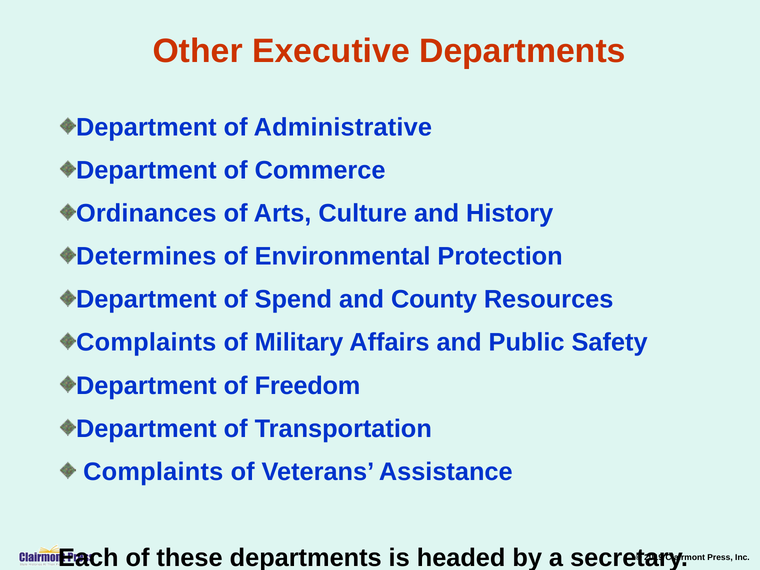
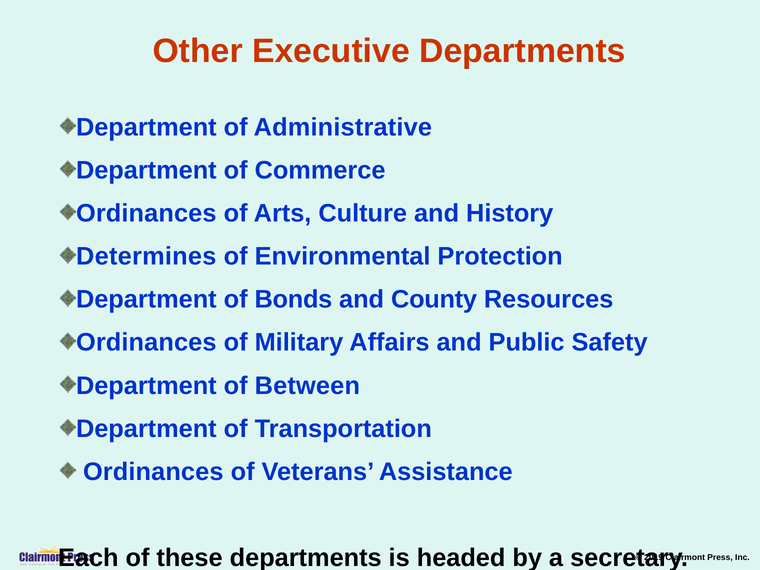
Spend: Spend -> Bonds
Complaints at (146, 343): Complaints -> Ordinances
Freedom: Freedom -> Between
Complaints at (153, 472): Complaints -> Ordinances
